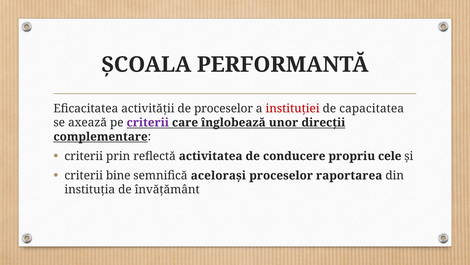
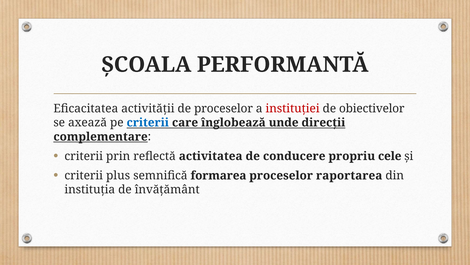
capacitatea: capacitatea -> obiectivelor
criterii at (148, 122) colour: purple -> blue
unor: unor -> unde
bine: bine -> plus
aceloraşi: aceloraşi -> formarea
